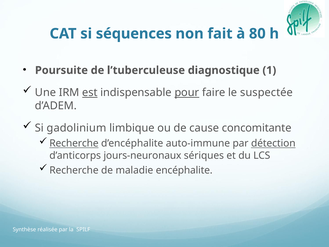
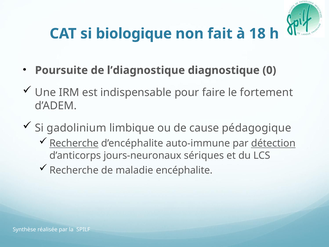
séquences: séquences -> biologique
80: 80 -> 18
l’tuberculeuse: l’tuberculeuse -> l’diagnostique
1: 1 -> 0
est underline: present -> none
pour underline: present -> none
suspectée: suspectée -> fortement
concomitante: concomitante -> pédagogique
